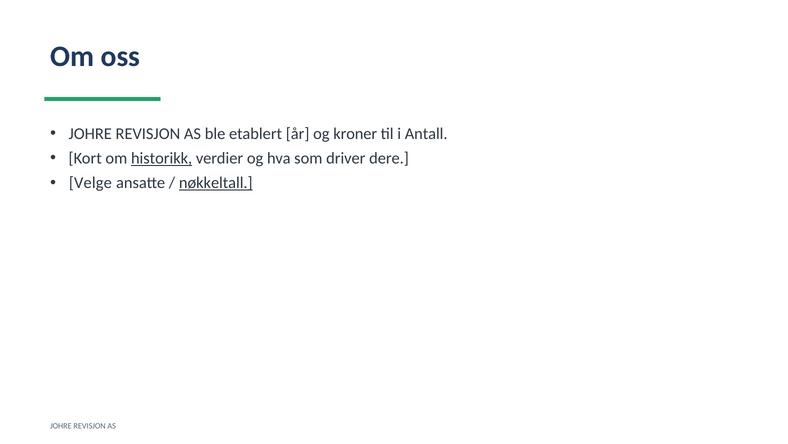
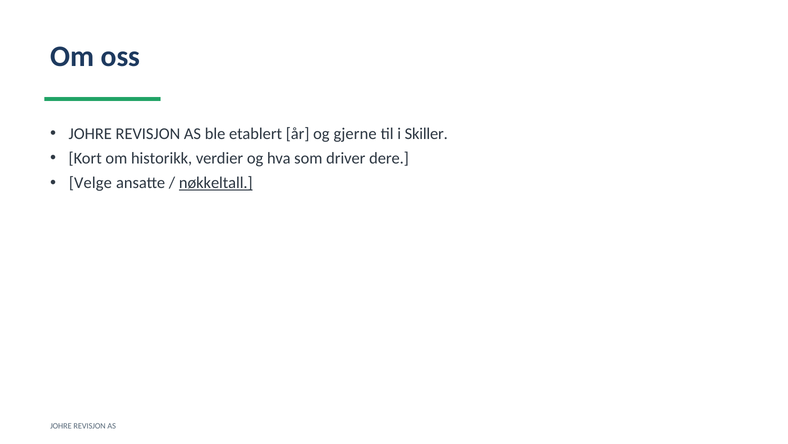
kroner: kroner -> gjerne
Antall: Antall -> Skiller
historikk underline: present -> none
